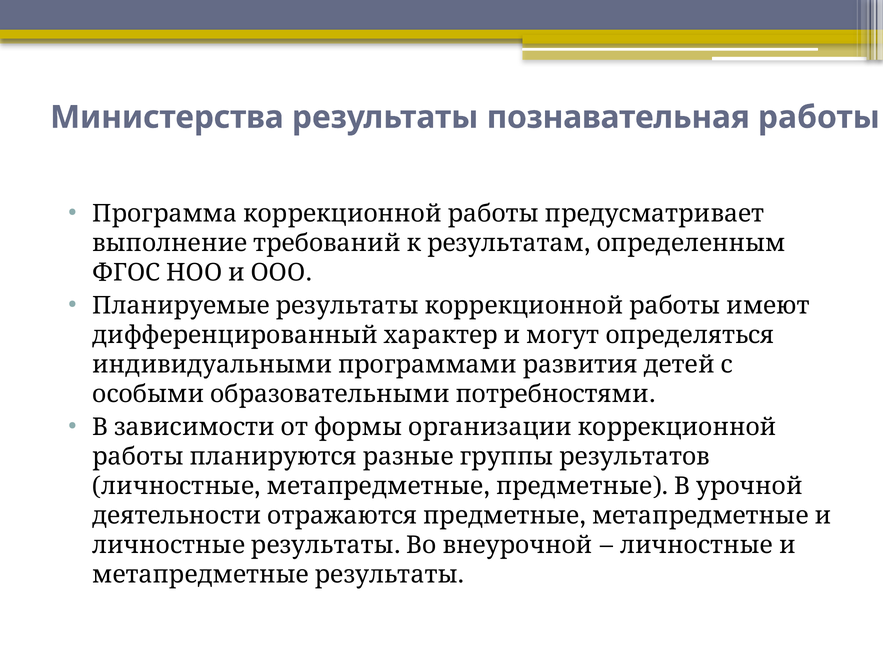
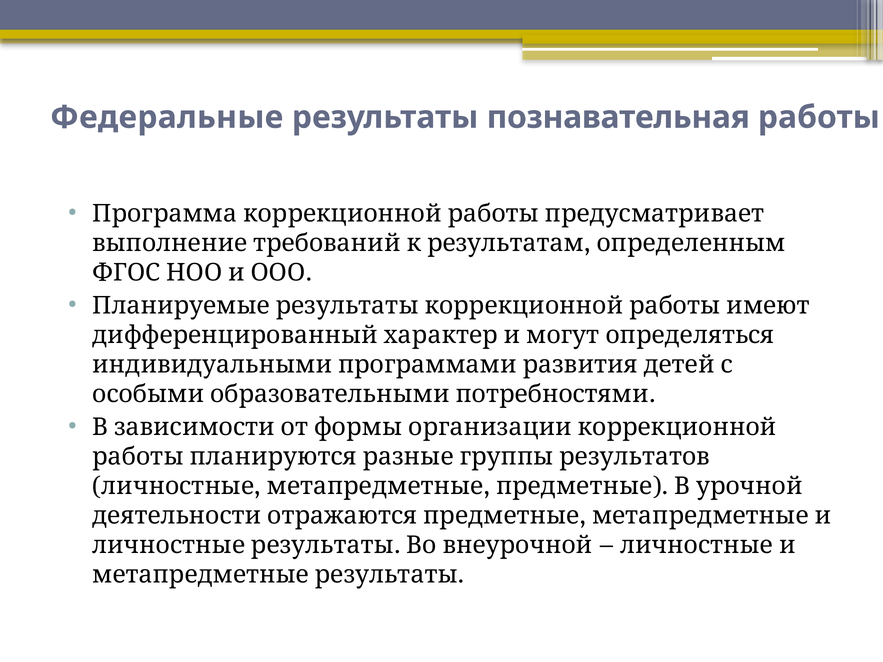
Министерства: Министерства -> Федеральные
